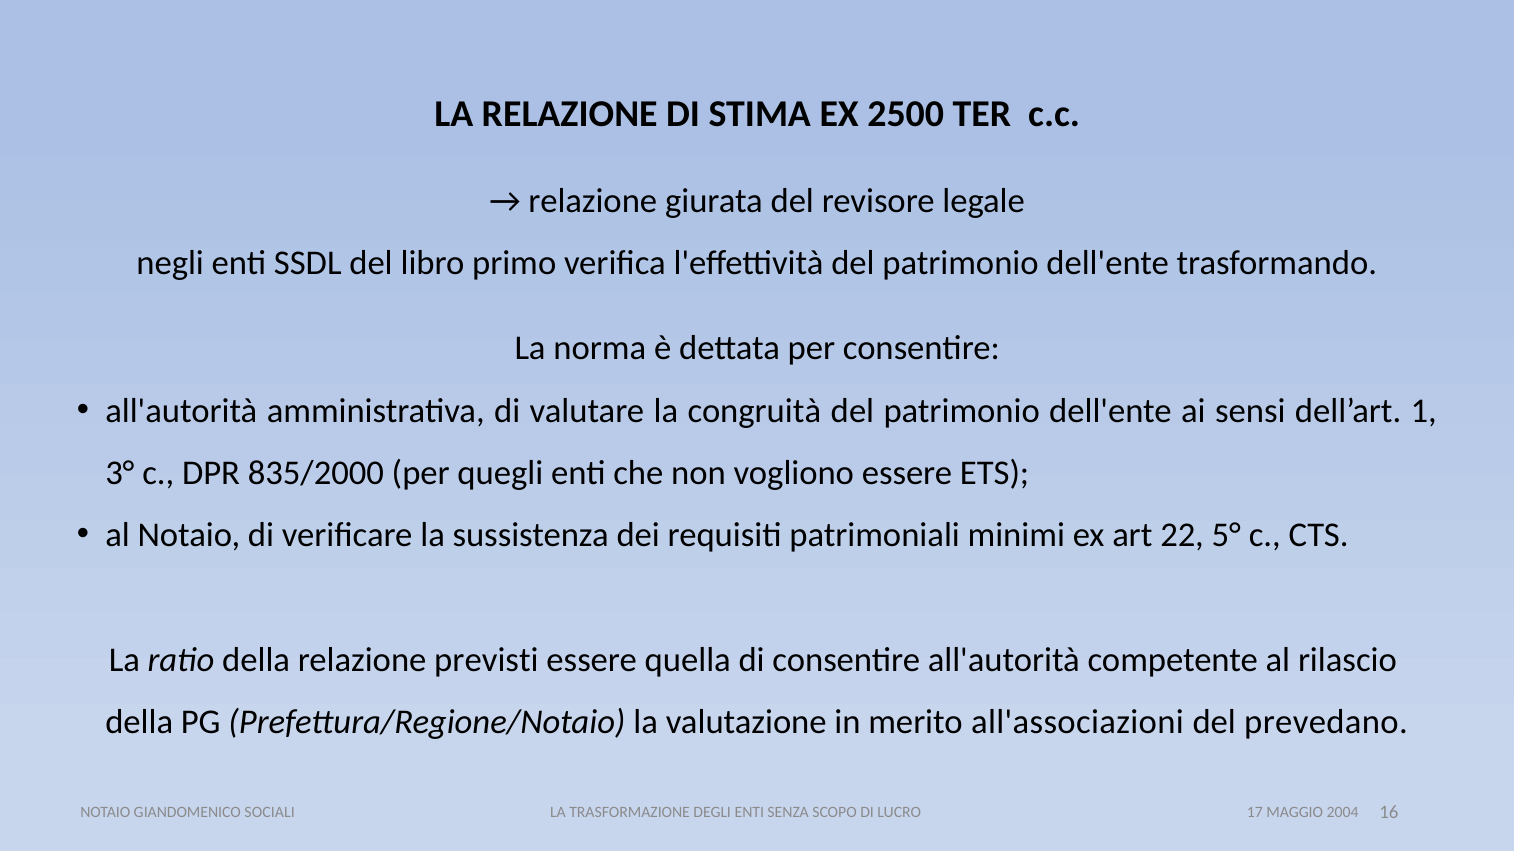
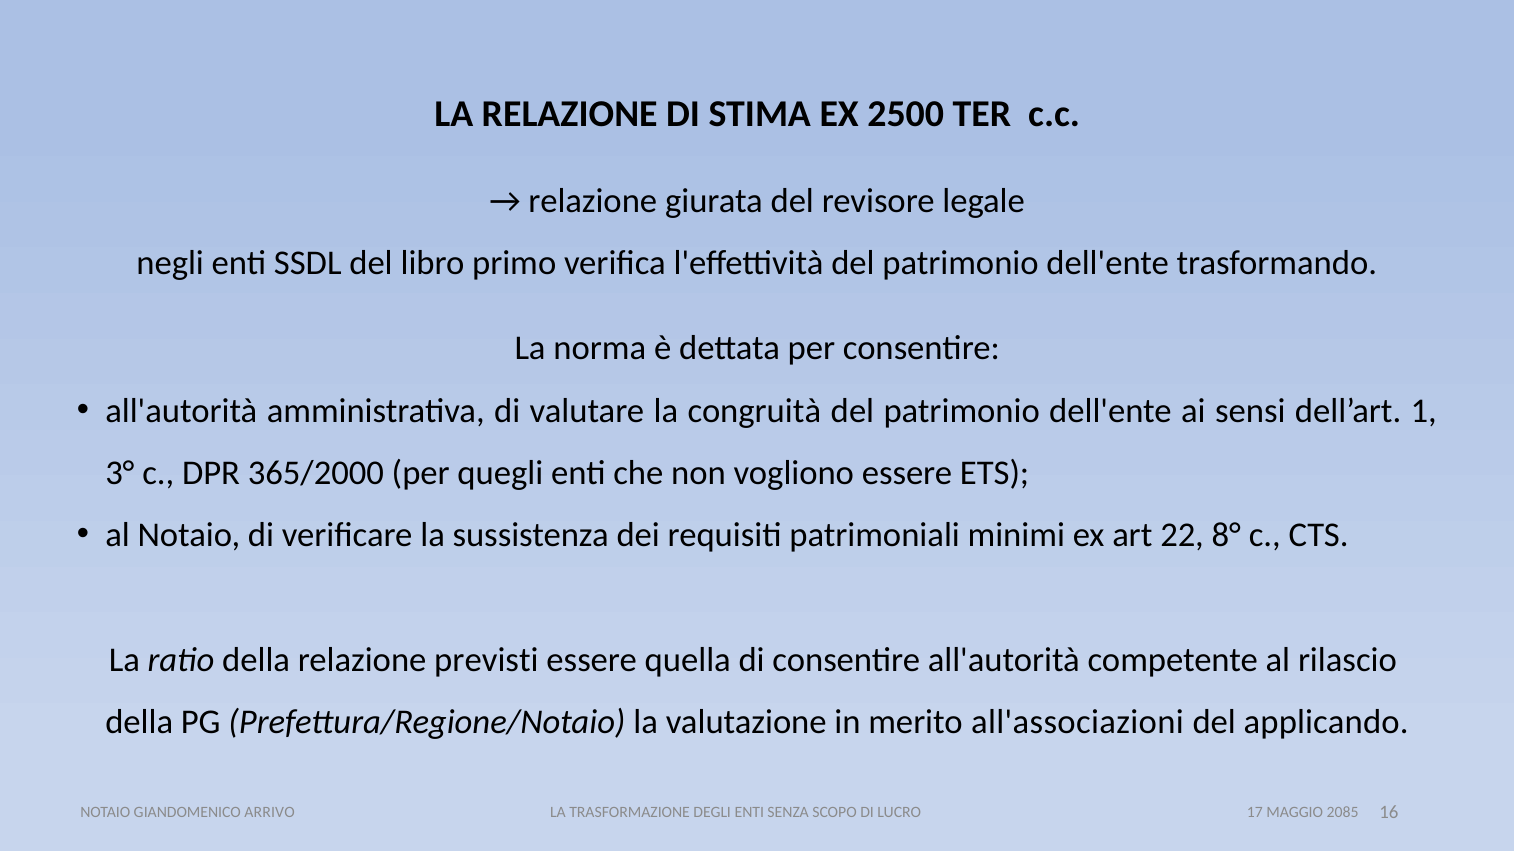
835/2000: 835/2000 -> 365/2000
5°: 5° -> 8°
prevedano: prevedano -> applicando
SOCIALI: SOCIALI -> ARRIVO
2004: 2004 -> 2085
